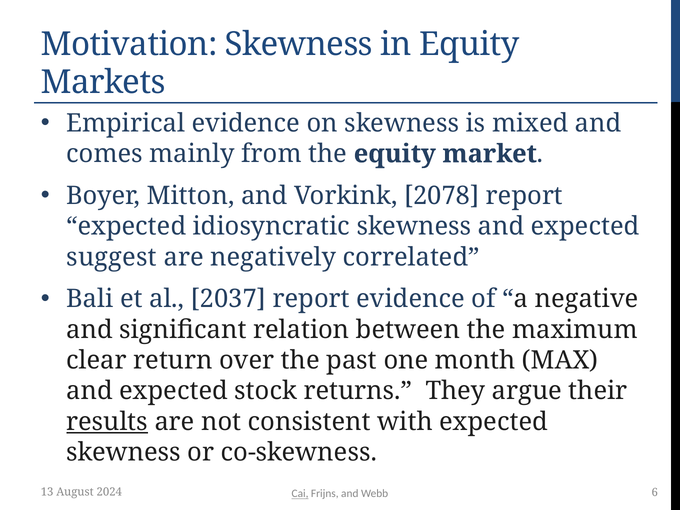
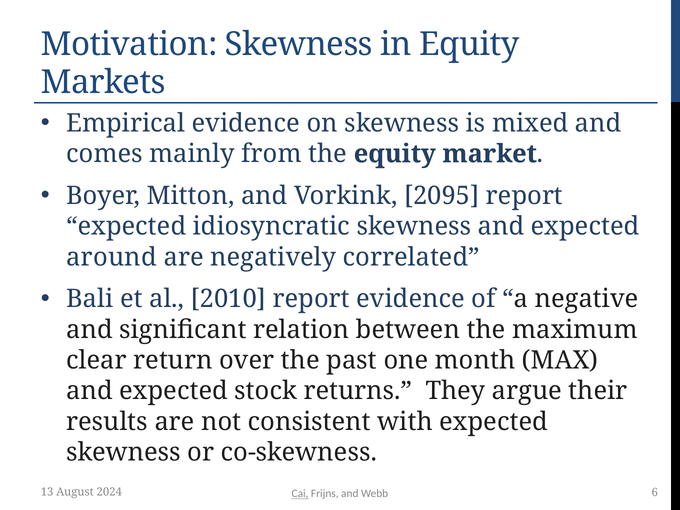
2078: 2078 -> 2095
suggest: suggest -> around
2037: 2037 -> 2010
results underline: present -> none
